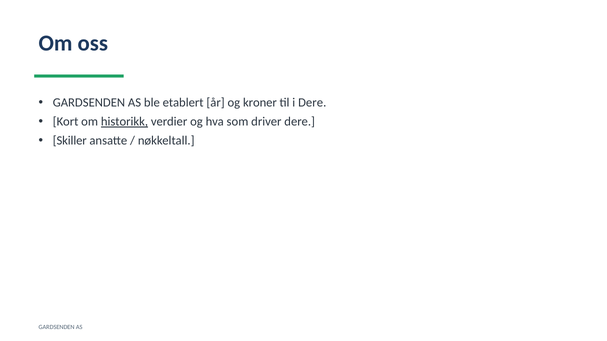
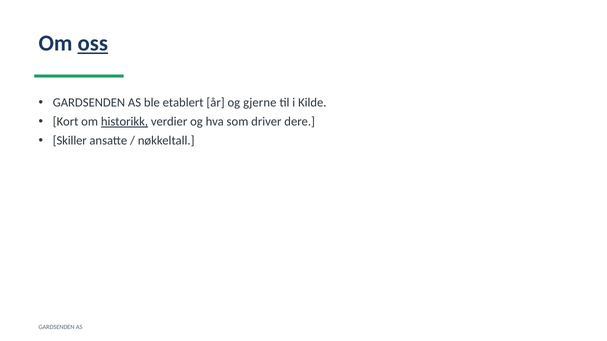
oss underline: none -> present
kroner: kroner -> gjerne
i Dere: Dere -> Kilde
